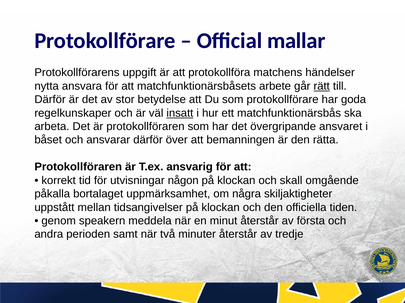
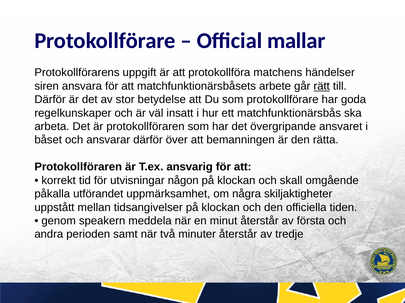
nytta: nytta -> siren
insatt underline: present -> none
bortalaget: bortalaget -> utförandet
